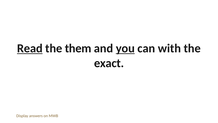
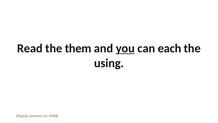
Read underline: present -> none
with: with -> each
exact: exact -> using
